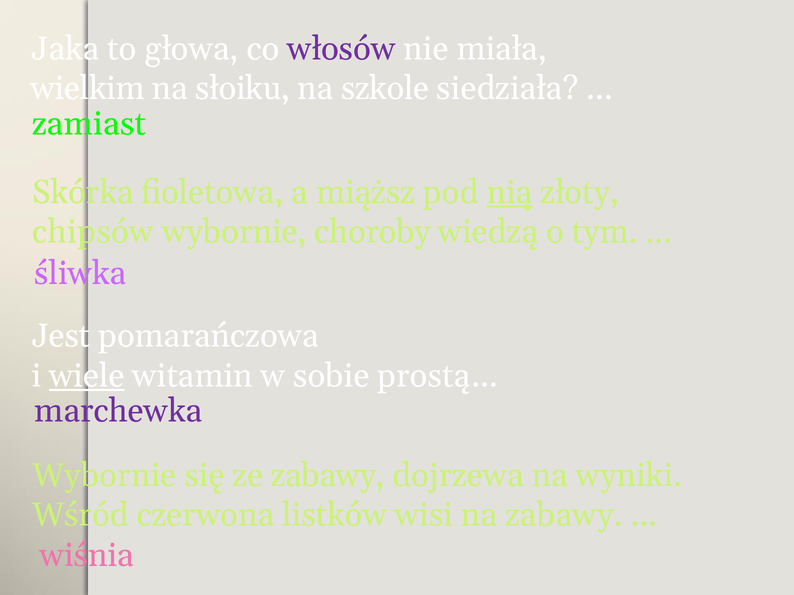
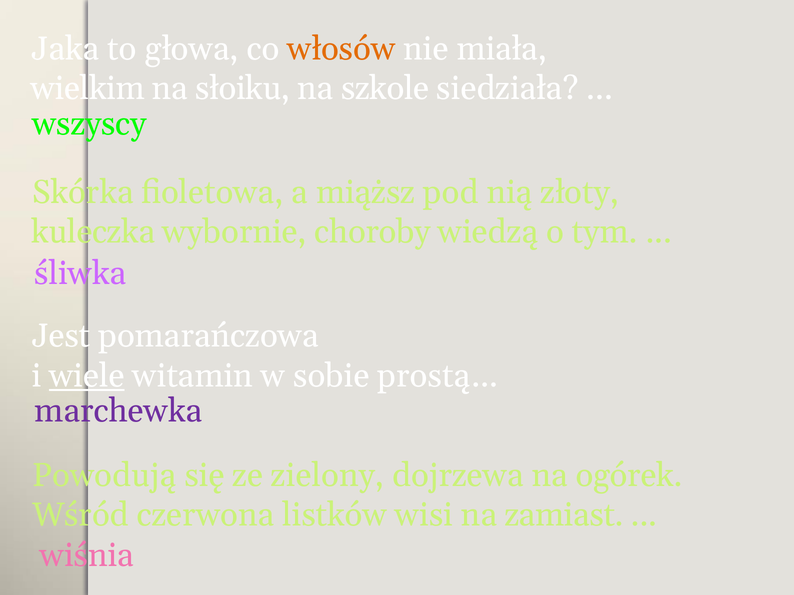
włosów colour: purple -> orange
zamiast: zamiast -> wszyscy
nią underline: present -> none
chipsów: chipsów -> kuleczka
Wybornie at (104, 476): Wybornie -> Powodują
ze zabawy: zabawy -> zielony
wyniki: wyniki -> ogórek
na zabawy: zabawy -> zamiast
